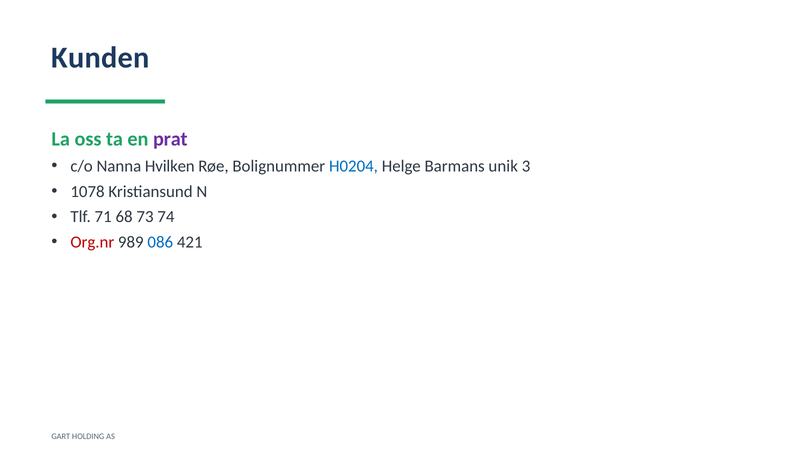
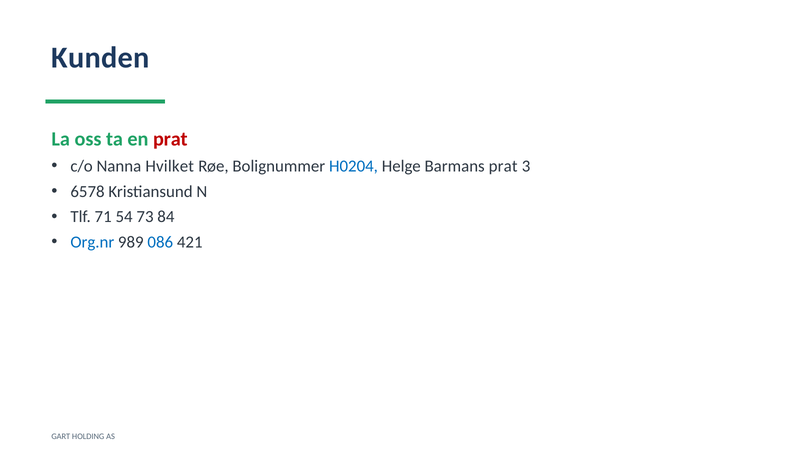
prat at (170, 139) colour: purple -> red
Hvilken: Hvilken -> Hvilket
Barmans unik: unik -> prat
1078: 1078 -> 6578
68: 68 -> 54
74: 74 -> 84
Org.nr colour: red -> blue
